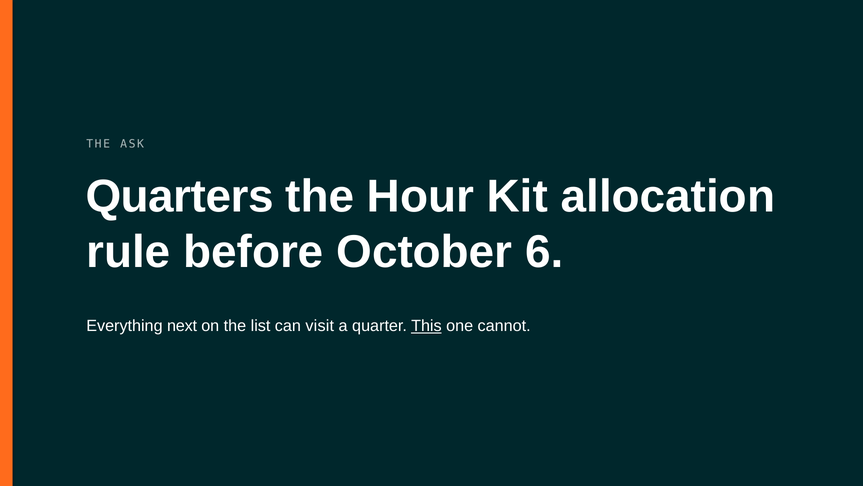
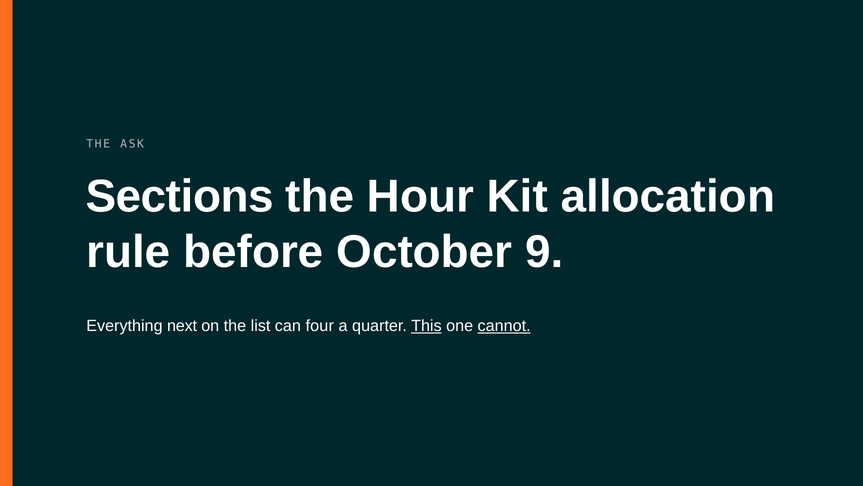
Quarters: Quarters -> Sections
6: 6 -> 9
visit: visit -> four
cannot underline: none -> present
